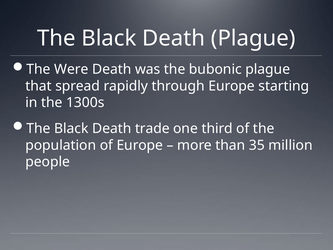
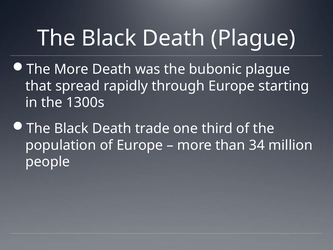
The Were: Were -> More
35: 35 -> 34
